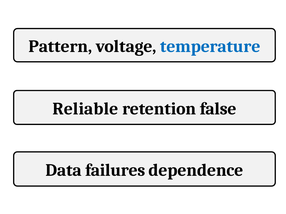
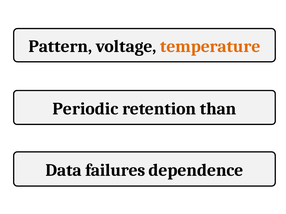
temperature colour: blue -> orange
Reliable: Reliable -> Periodic
false: false -> than
